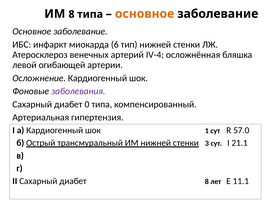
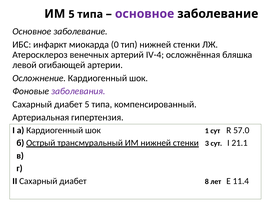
ИМ 8: 8 -> 5
основное at (145, 14) colour: orange -> purple
6: 6 -> 0
диабет 0: 0 -> 5
11.1: 11.1 -> 11.4
